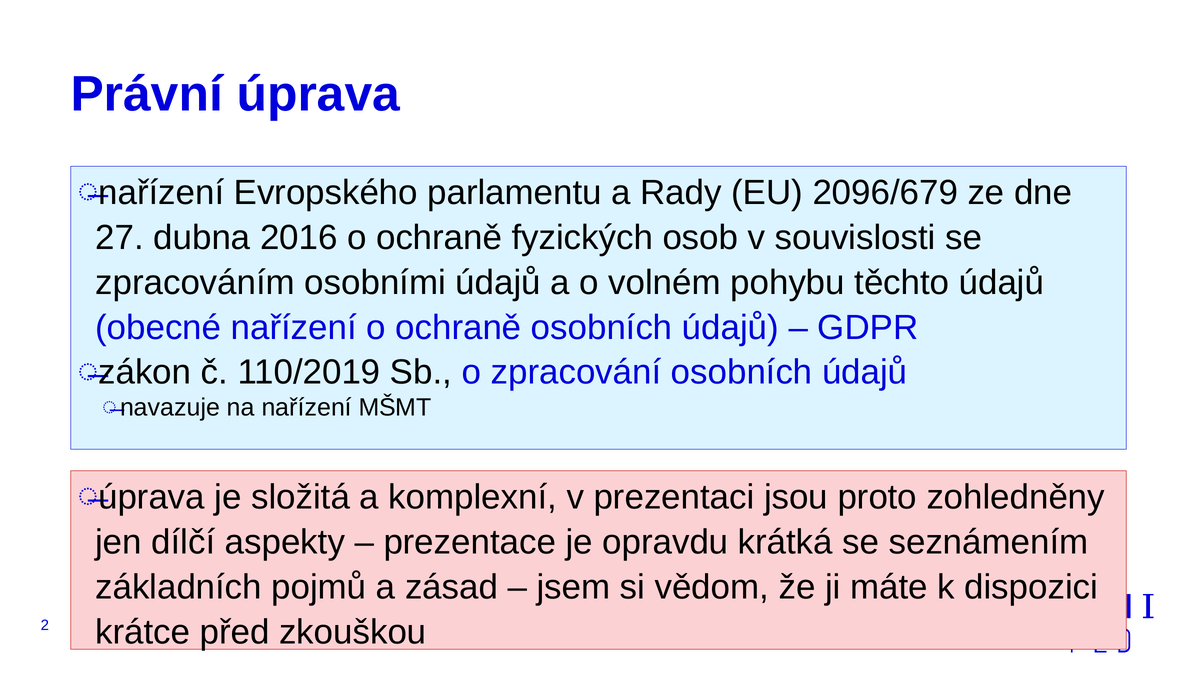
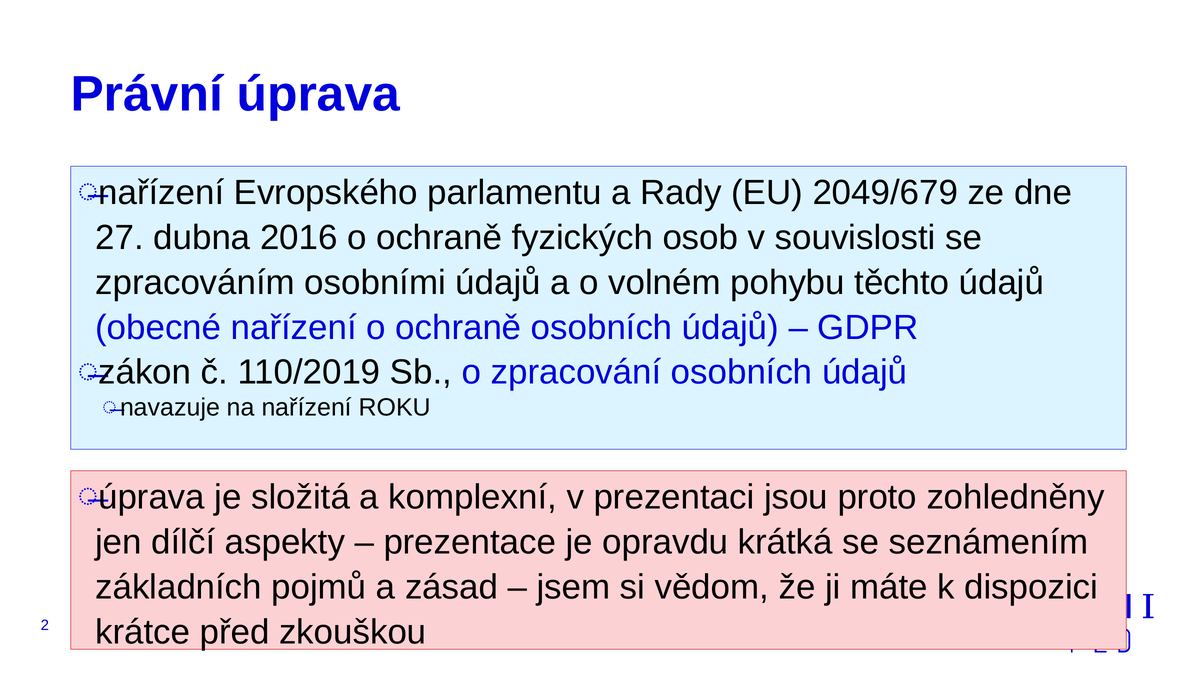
2096/679: 2096/679 -> 2049/679
MŠMT: MŠMT -> ROKU
